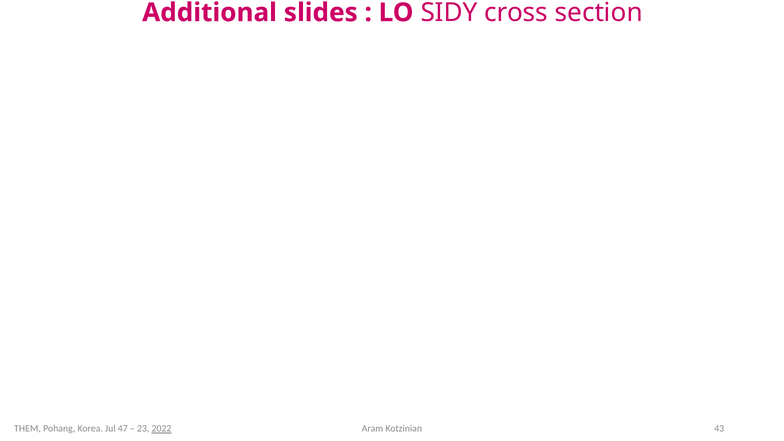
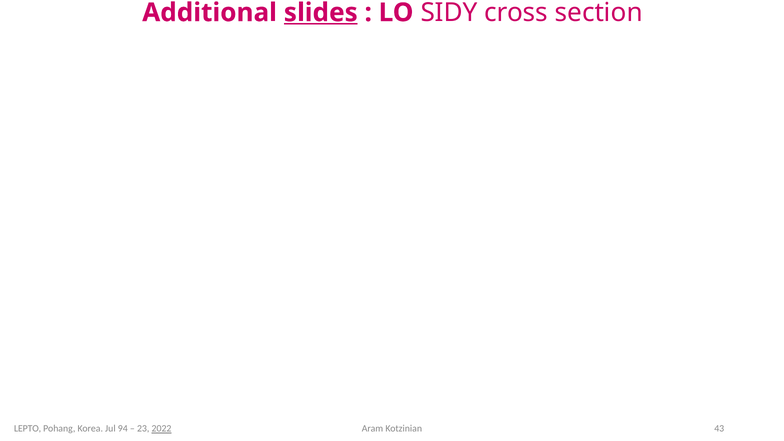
slides underline: none -> present
THEM: THEM -> LEPTO
47: 47 -> 94
